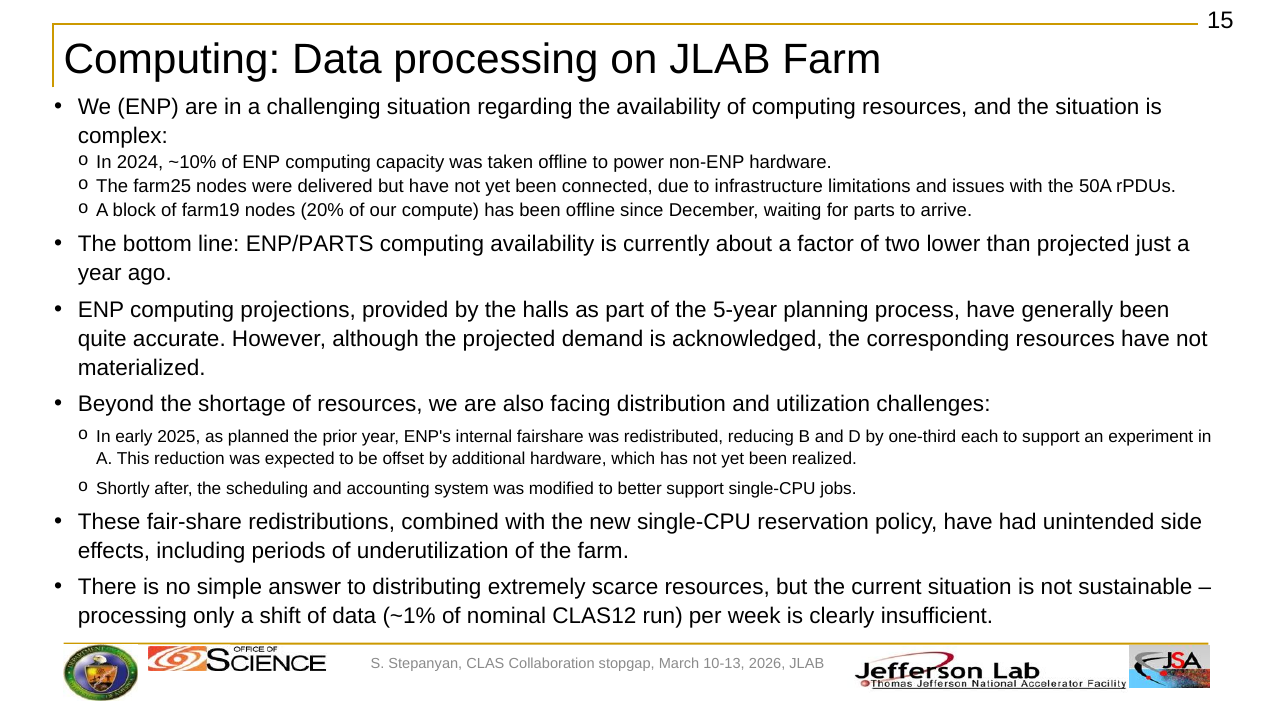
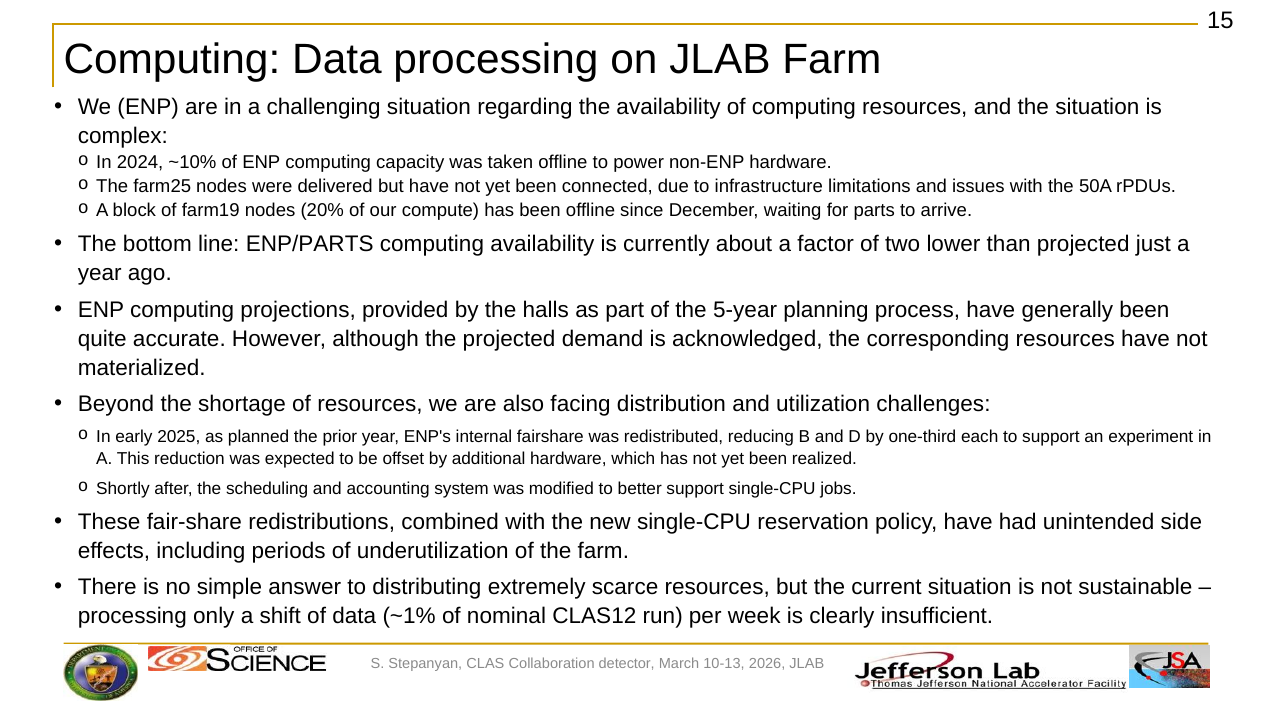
stopgap: stopgap -> detector
